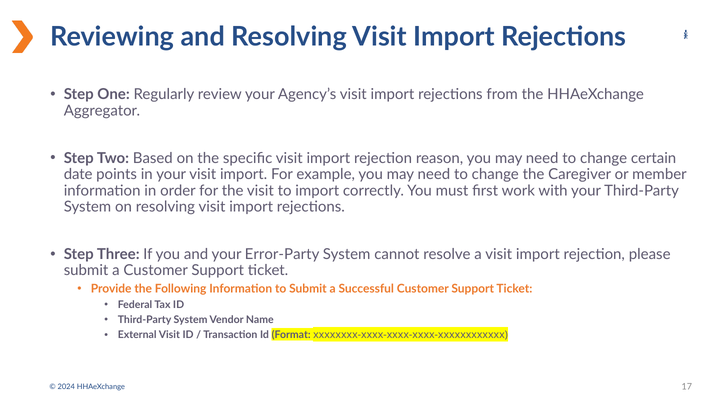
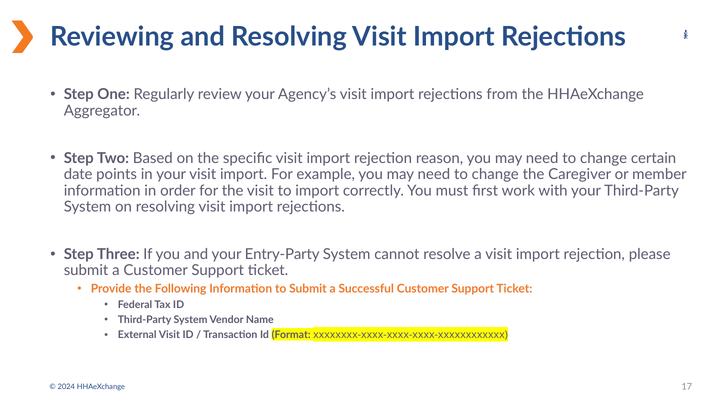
Error-Party: Error-Party -> Entry-Party
